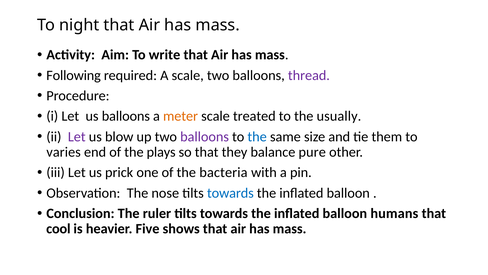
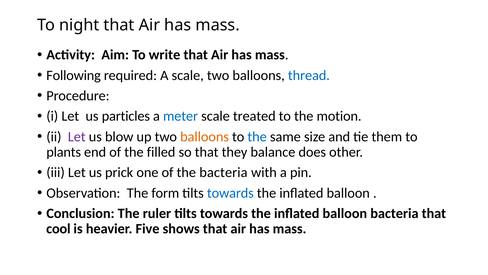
thread colour: purple -> blue
us balloons: balloons -> particles
meter colour: orange -> blue
usually: usually -> motion
balloons at (205, 136) colour: purple -> orange
varies: varies -> plants
plays: plays -> filled
pure: pure -> does
nose: nose -> form
balloon humans: humans -> bacteria
